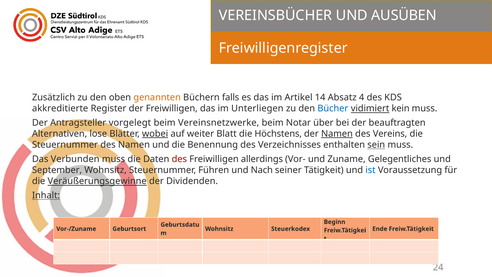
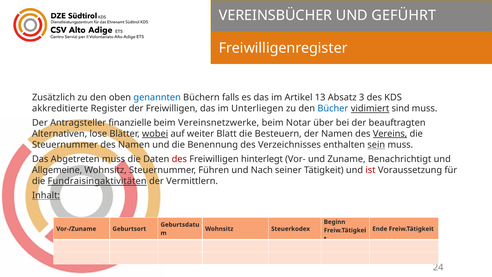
AUSÜBEN: AUSÜBEN -> GEFÜHRT
genannten colour: orange -> blue
14: 14 -> 13
4: 4 -> 3
kein: kein -> sind
vorgelegt: vorgelegt -> finanzielle
Höchstens: Höchstens -> Besteuern
Namen at (337, 134) underline: present -> none
Vereins underline: none -> present
Verbunden: Verbunden -> Abgetreten
allerdings: allerdings -> hinterlegt
Gelegentliches: Gelegentliches -> Benachrichtigt
September: September -> Allgemeine
ist colour: blue -> red
Veräußerungsgewinne: Veräußerungsgewinne -> Fundraisingaktivitäten
Dividenden: Dividenden -> Vermittlern
